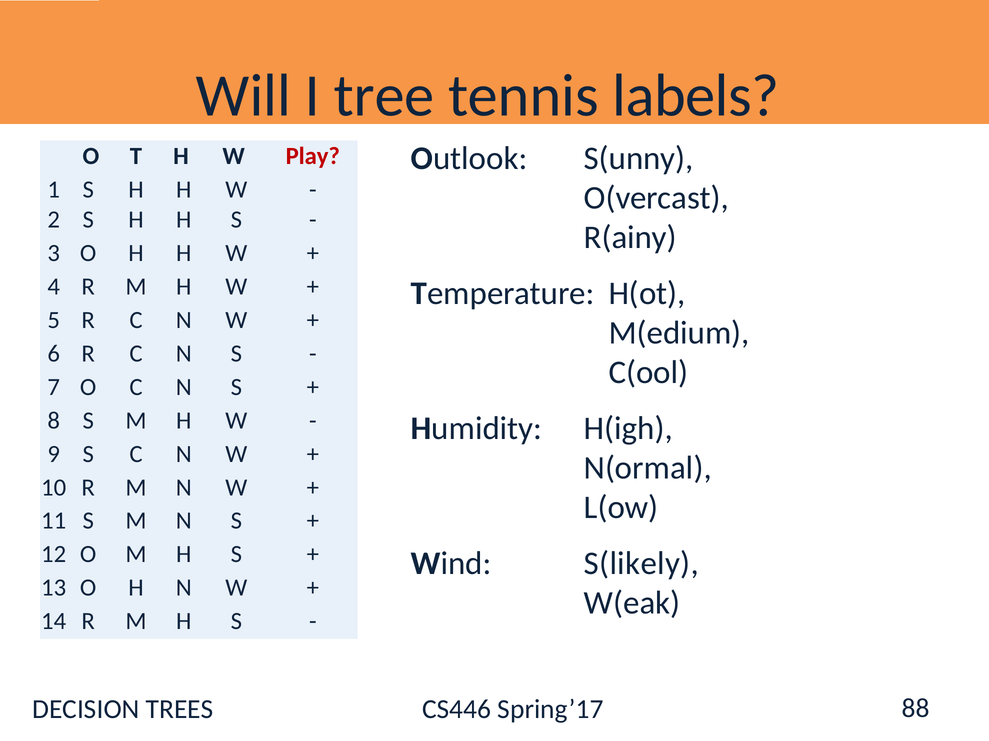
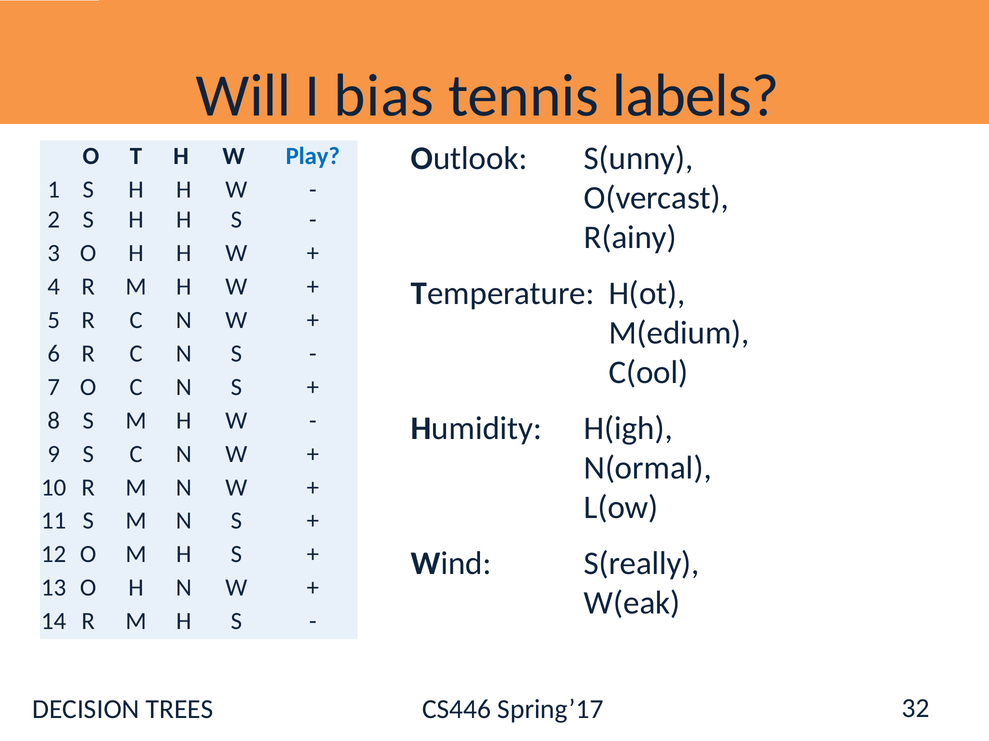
tree: tree -> bias
Play colour: red -> blue
S(likely: S(likely -> S(really
88: 88 -> 32
